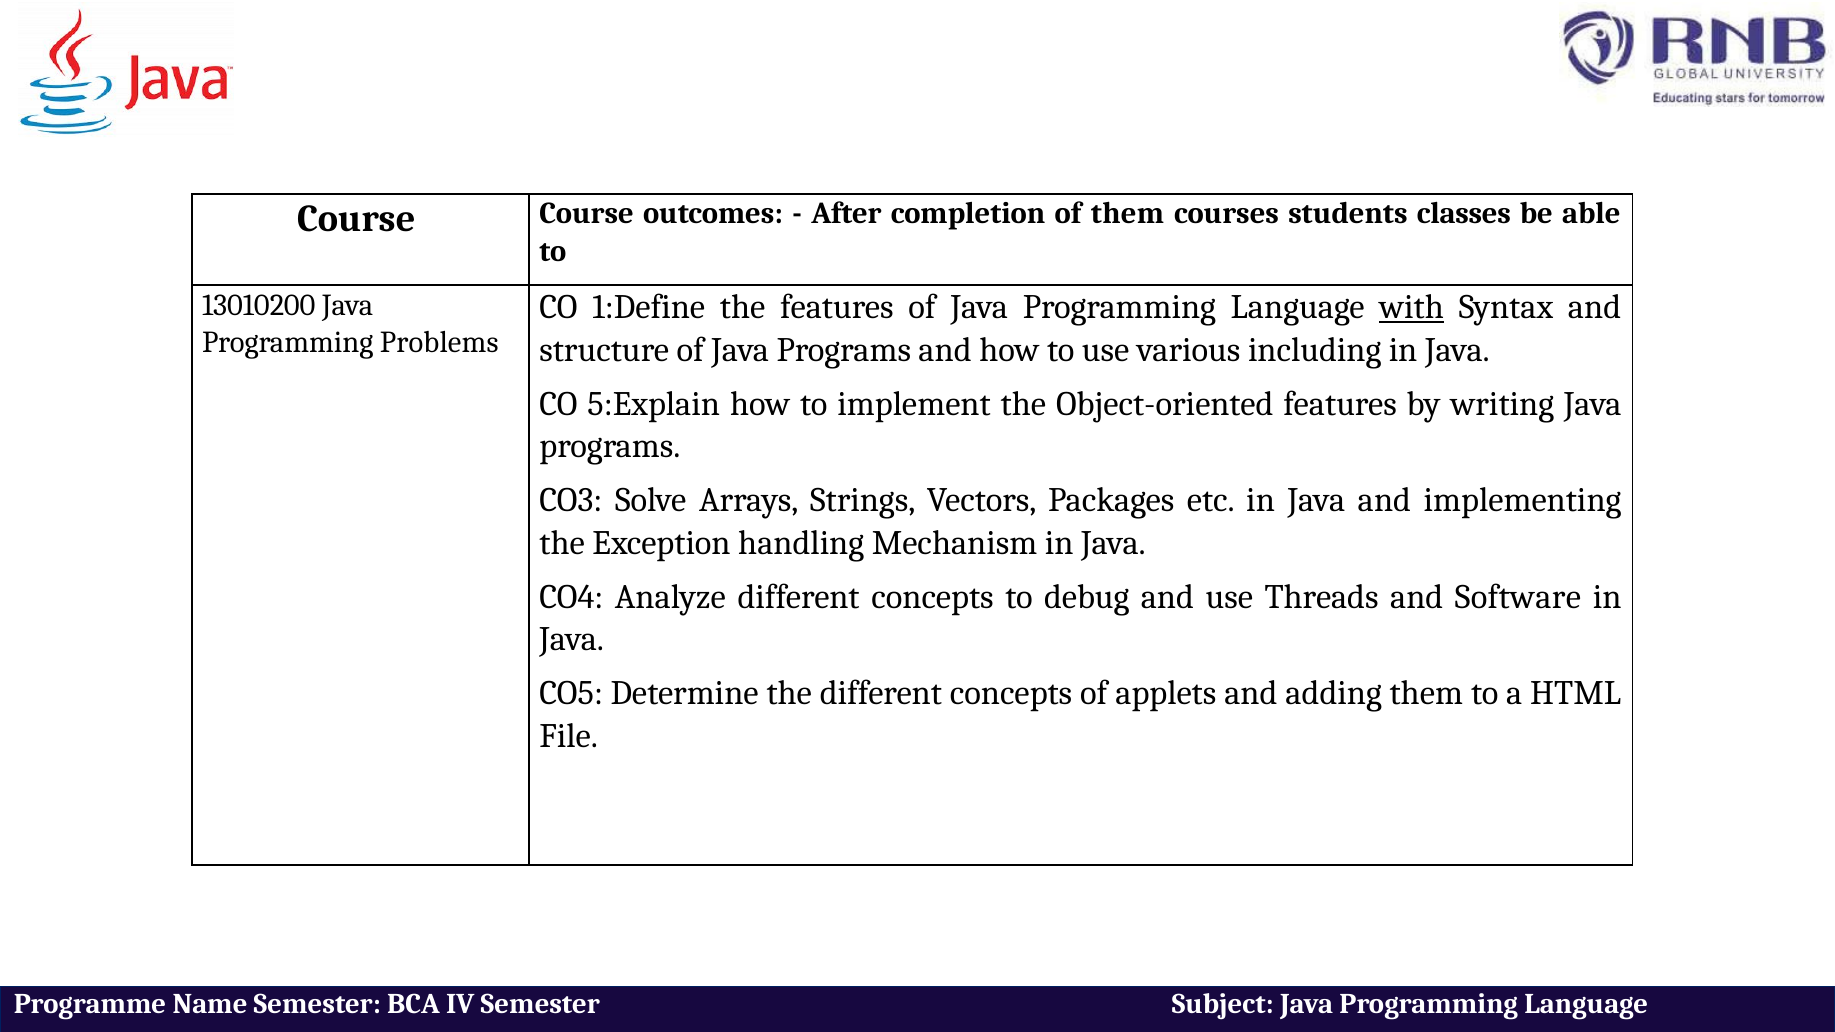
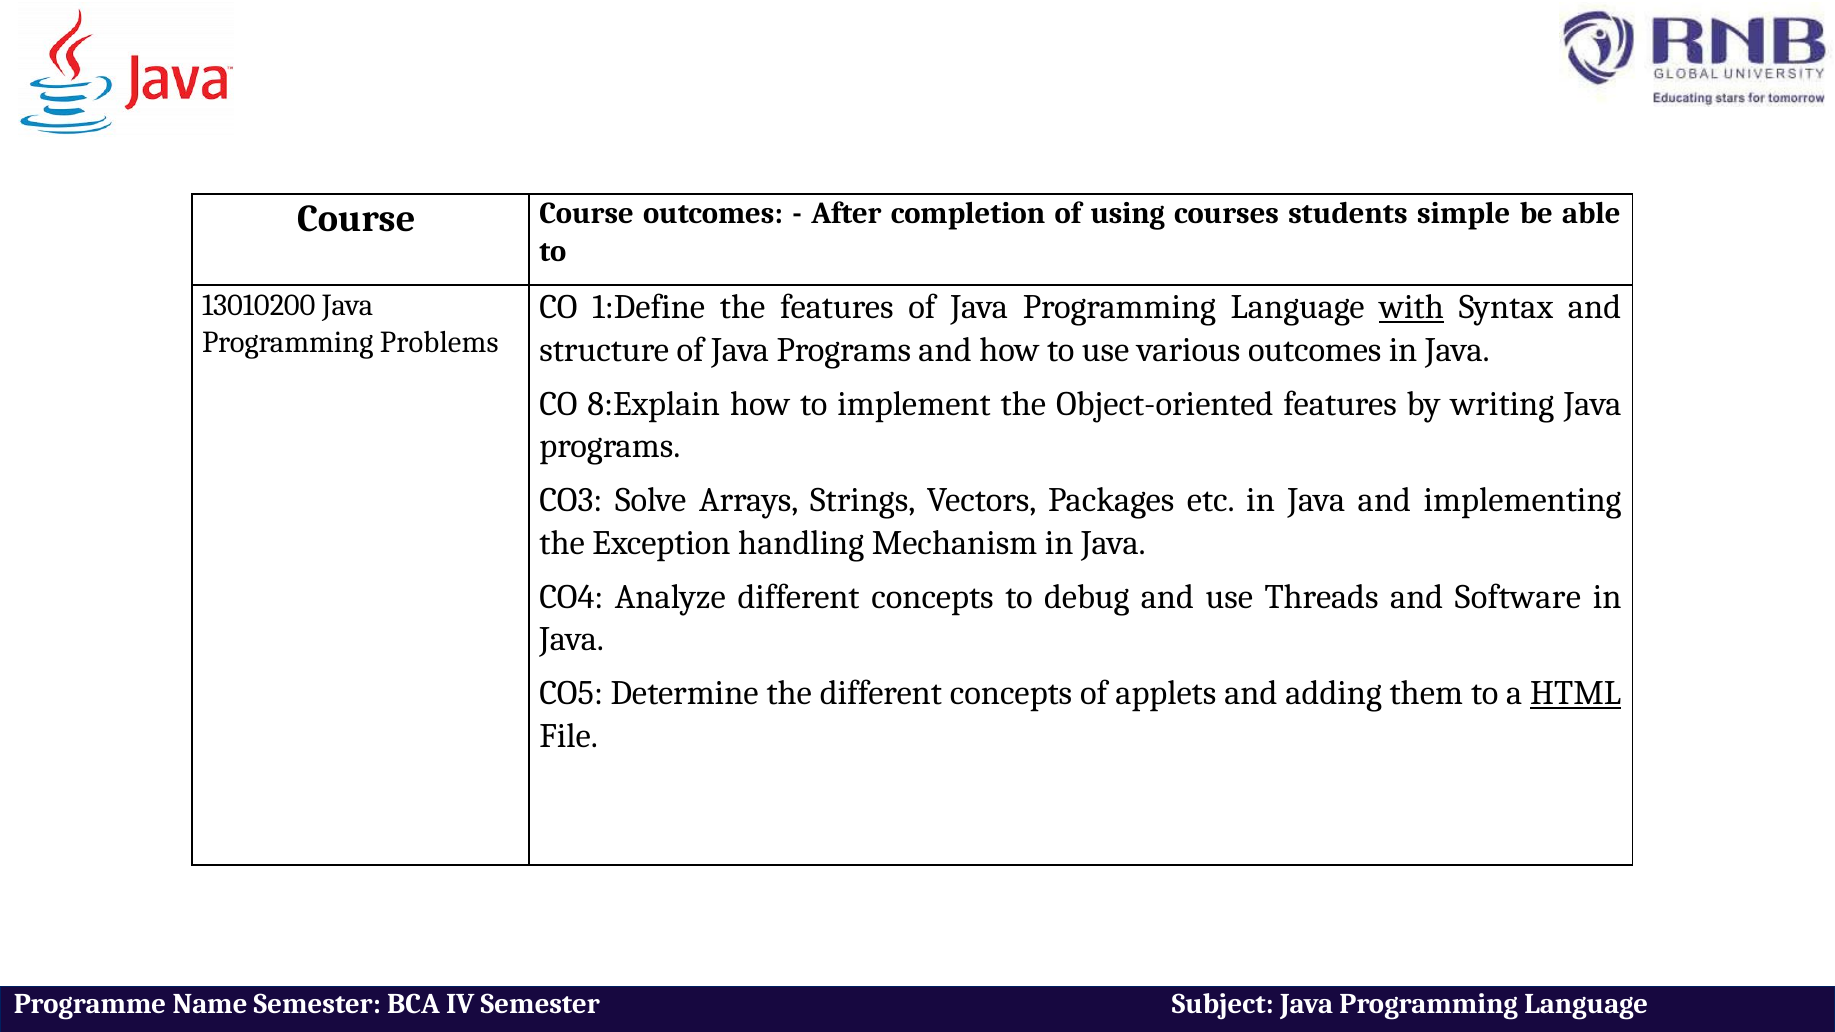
of them: them -> using
classes: classes -> simple
various including: including -> outcomes
5:Explain: 5:Explain -> 8:Explain
HTML underline: none -> present
